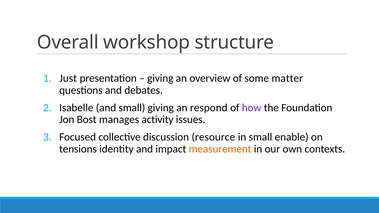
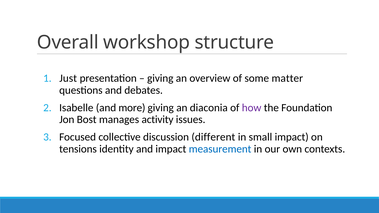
and small: small -> more
respond: respond -> diaconia
resource: resource -> different
small enable: enable -> impact
measurement colour: orange -> blue
